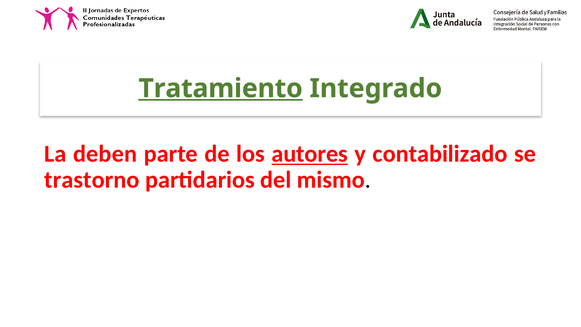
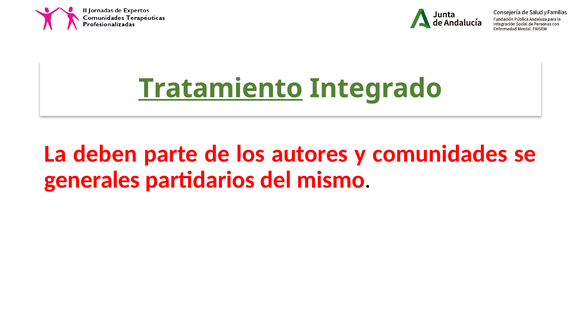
autores underline: present -> none
contabilizado: contabilizado -> comunidades
trastorno: trastorno -> generales
